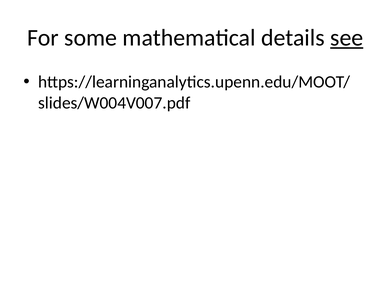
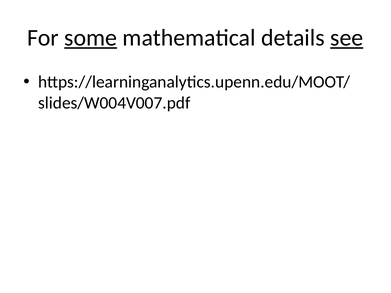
some underline: none -> present
